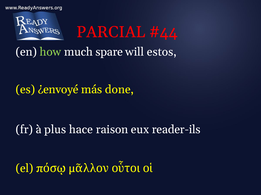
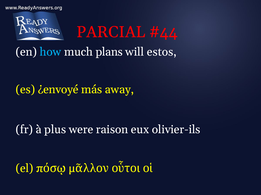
how colour: light green -> light blue
spare: spare -> plans
done: done -> away
hace: hace -> were
reader-ils: reader-ils -> olivier-ils
